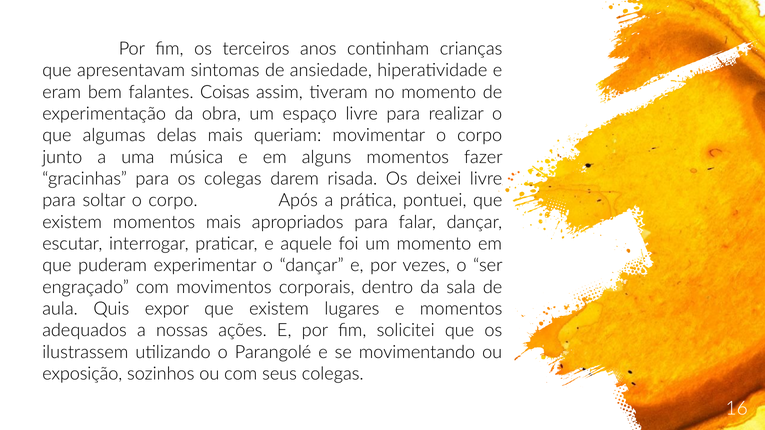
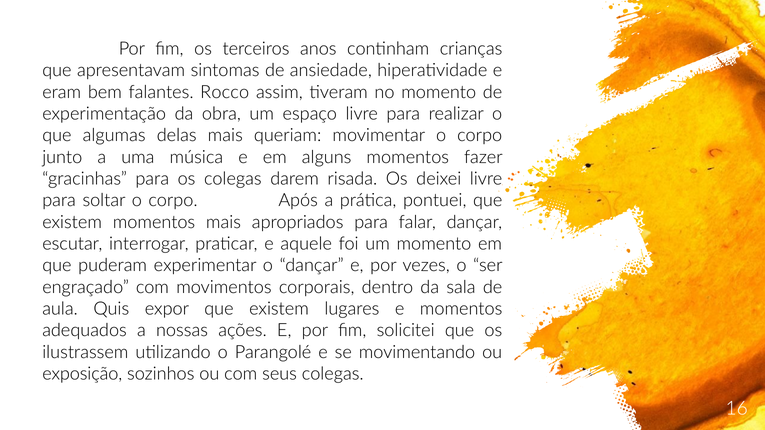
Coisas: Coisas -> Rocco
